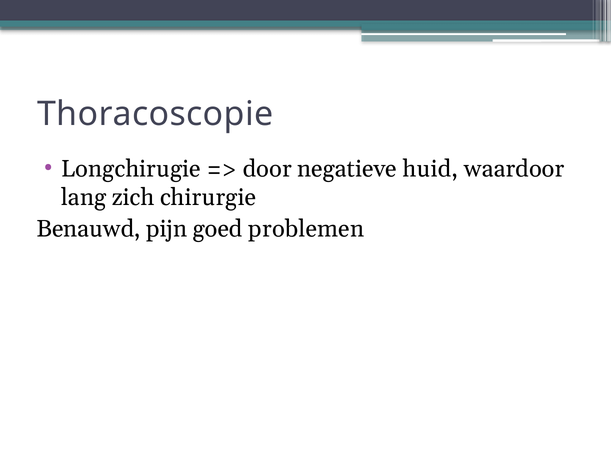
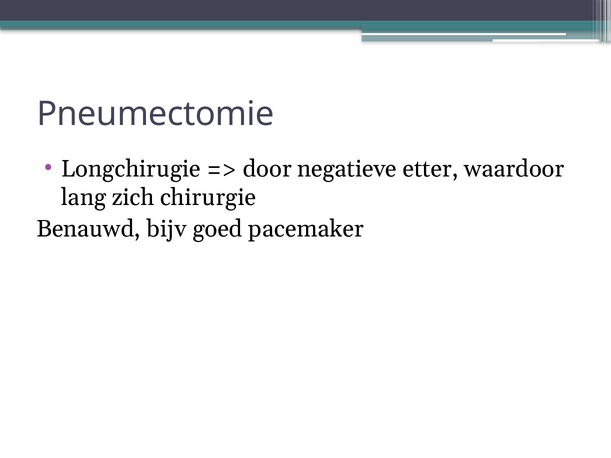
Thoracoscopie: Thoracoscopie -> Pneumectomie
huid: huid -> etter
pijn: pijn -> bijv
problemen: problemen -> pacemaker
